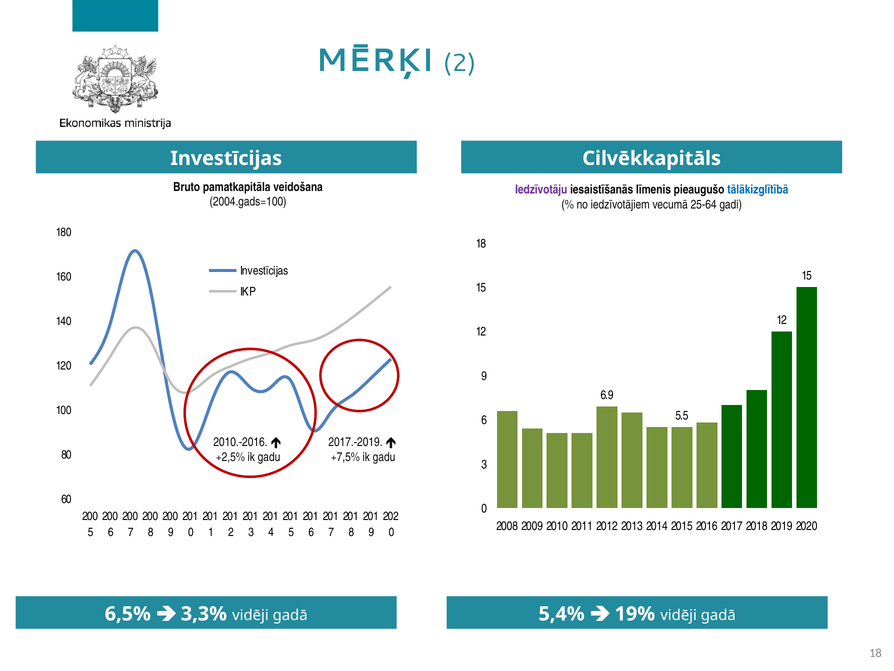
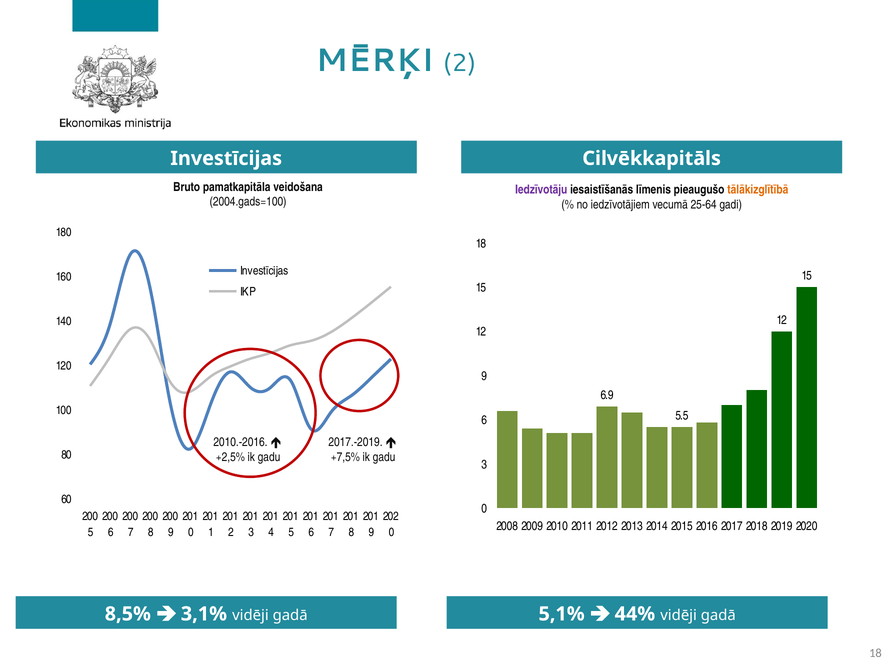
tālākizglītībā colour: blue -> orange
6,5%: 6,5% -> 8,5%
3,3%: 3,3% -> 3,1%
5,4%: 5,4% -> 5,1%
19%: 19% -> 44%
